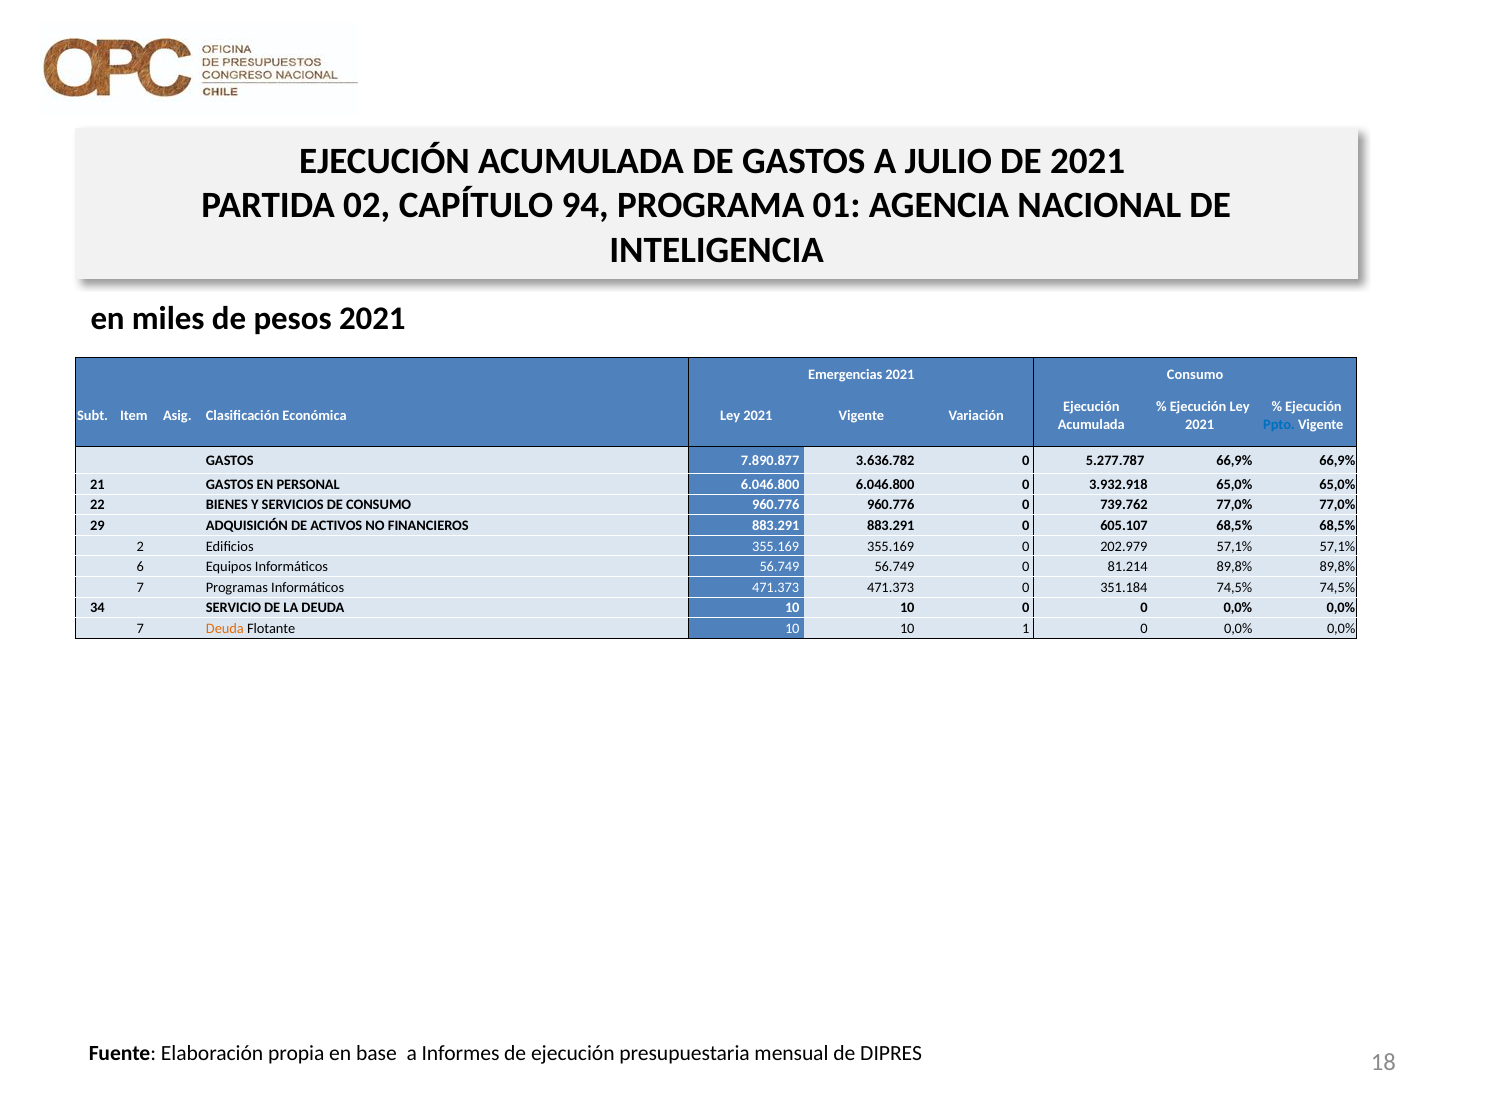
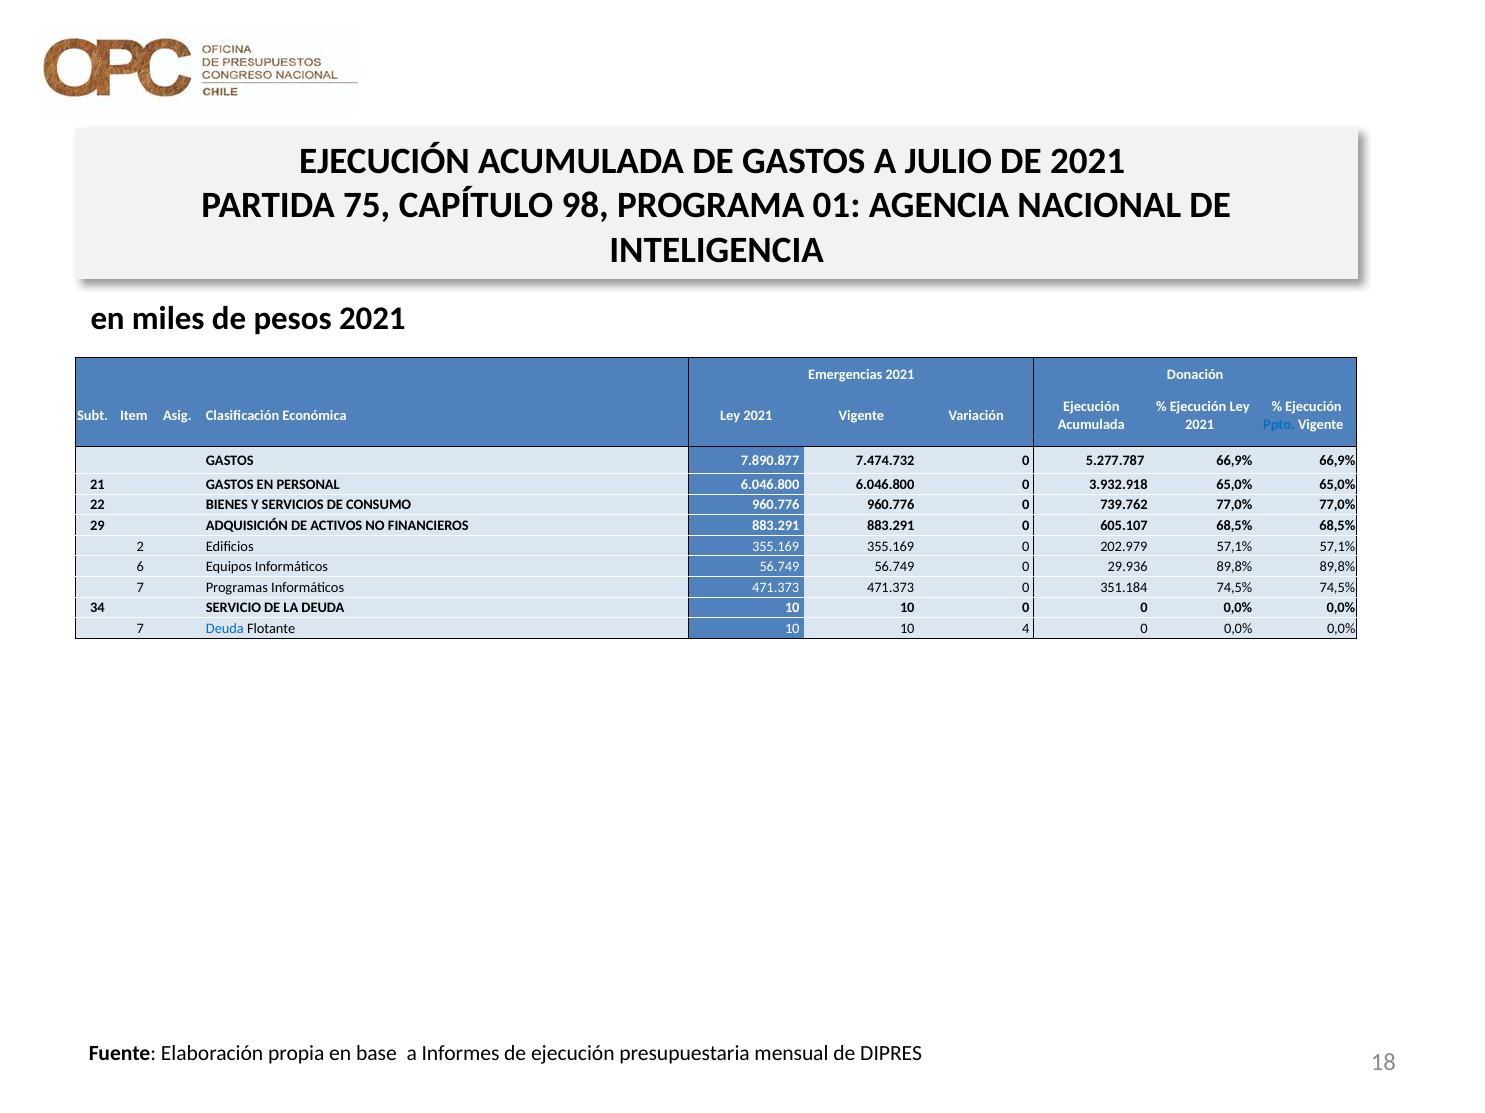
02: 02 -> 75
94: 94 -> 98
2021 Consumo: Consumo -> Donación
3.636.782: 3.636.782 -> 7.474.732
81.214: 81.214 -> 29.936
Deuda at (225, 629) colour: orange -> blue
1: 1 -> 4
